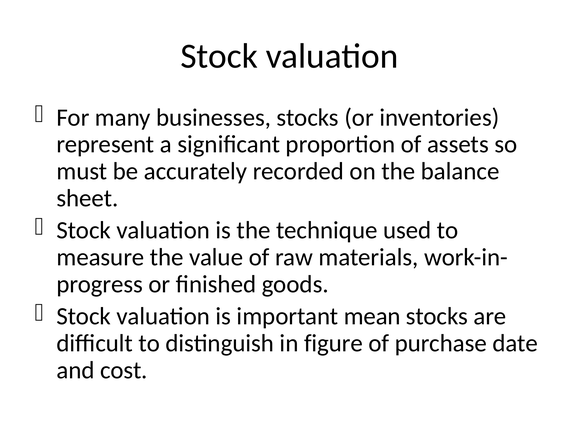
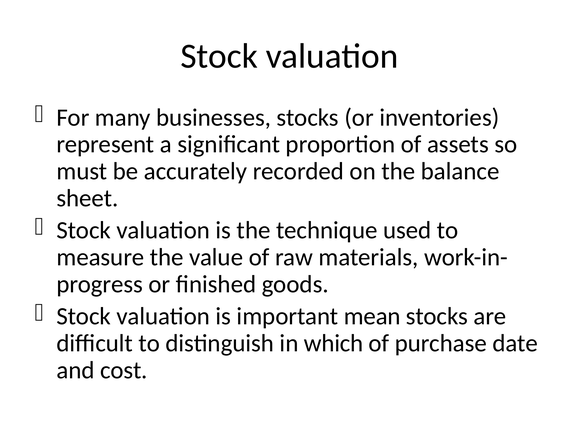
figure: figure -> which
